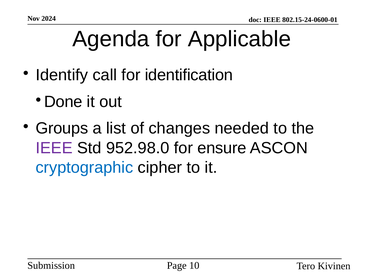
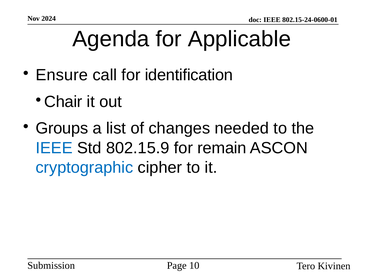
Identify: Identify -> Ensure
Done: Done -> Chair
IEEE at (54, 148) colour: purple -> blue
952.98.0: 952.98.0 -> 802.15.9
ensure: ensure -> remain
